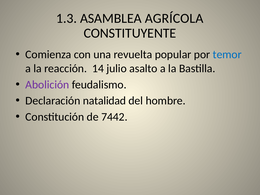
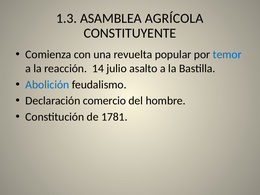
Abolición colour: purple -> blue
natalidad: natalidad -> comercio
7442: 7442 -> 1781
